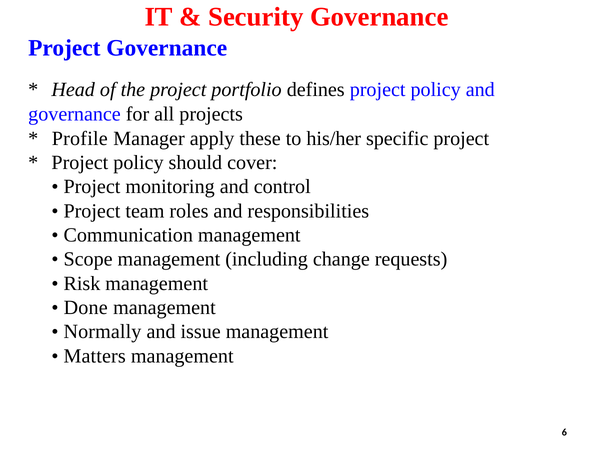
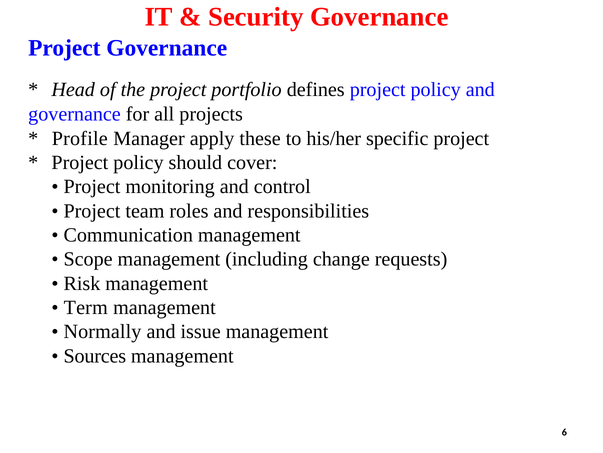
Done: Done -> Term
Matters: Matters -> Sources
